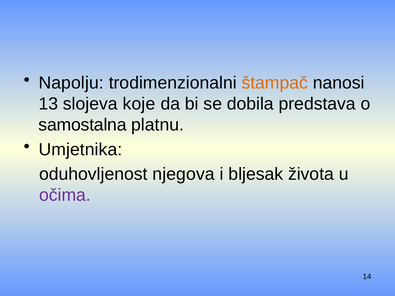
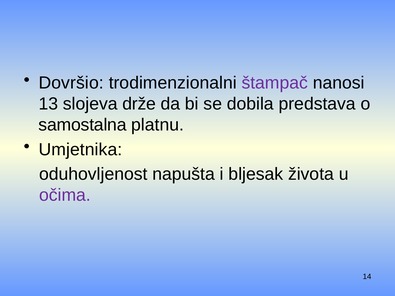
Napolju: Napolju -> Dovršio
štampač colour: orange -> purple
koje: koje -> drže
njegova: njegova -> napušta
